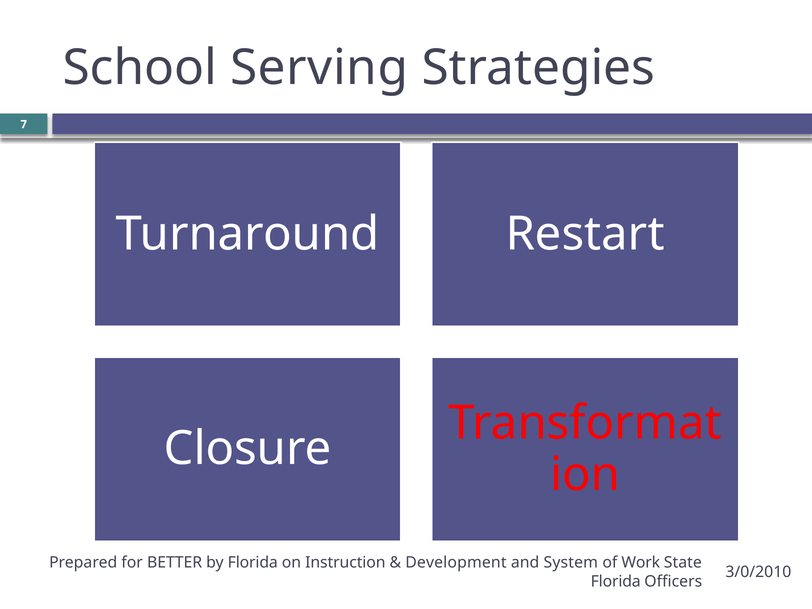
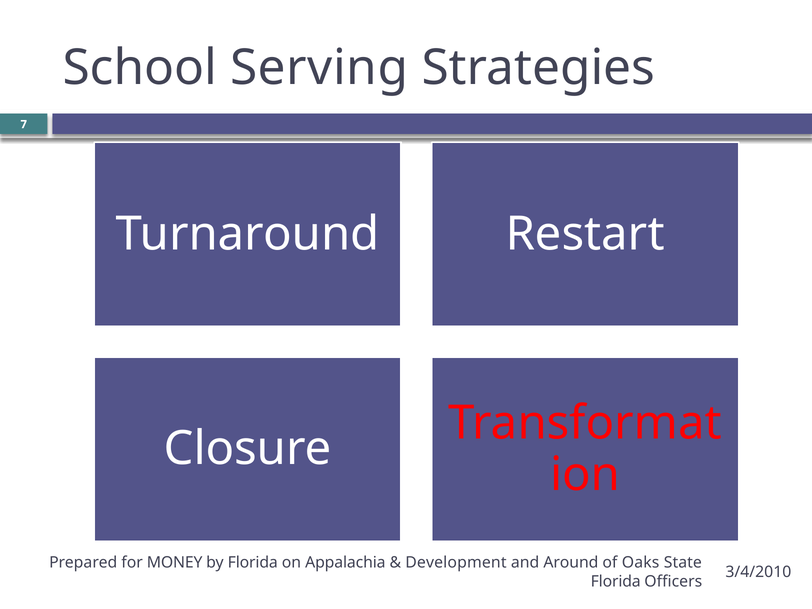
BETTER: BETTER -> MONEY
Instruction: Instruction -> Appalachia
System: System -> Around
Work: Work -> Oaks
3/0/2010: 3/0/2010 -> 3/4/2010
